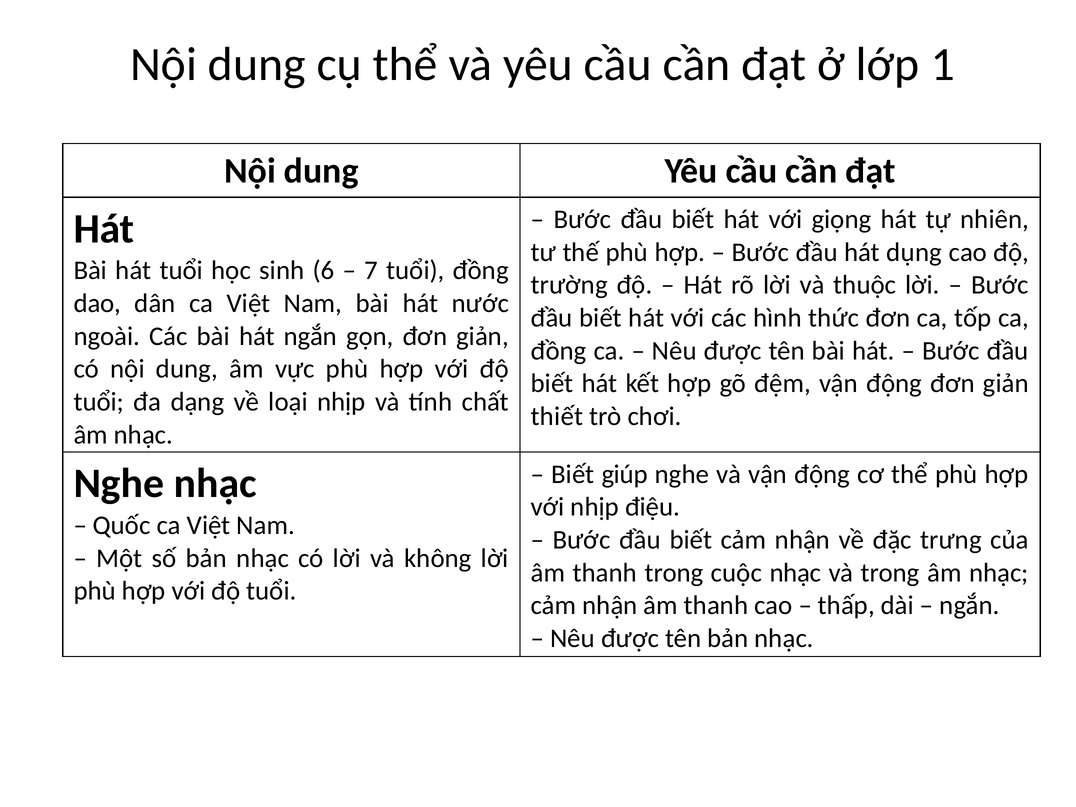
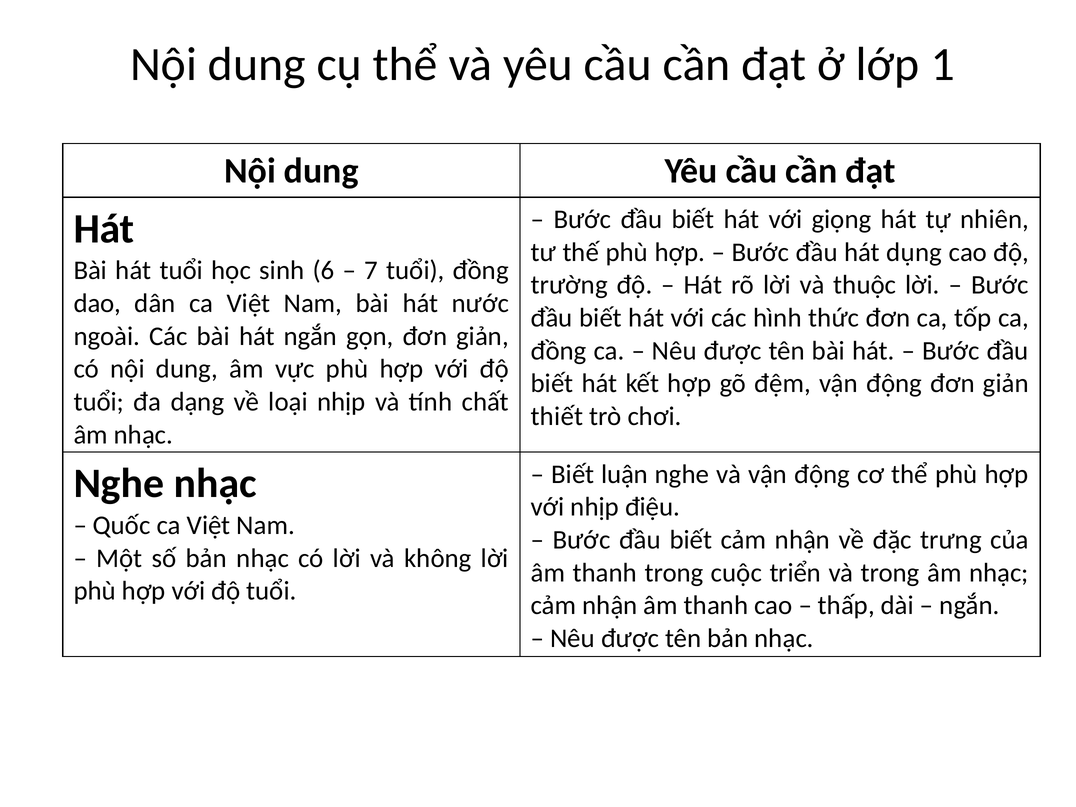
giúp: giúp -> luận
cuộc nhạc: nhạc -> triển
